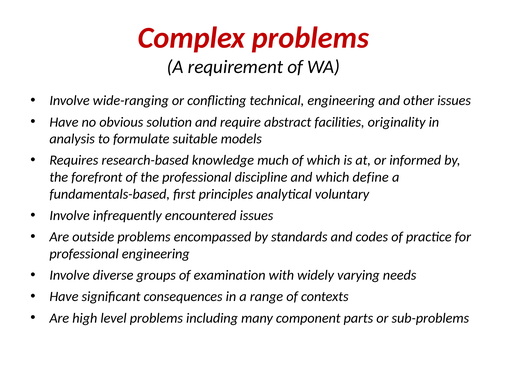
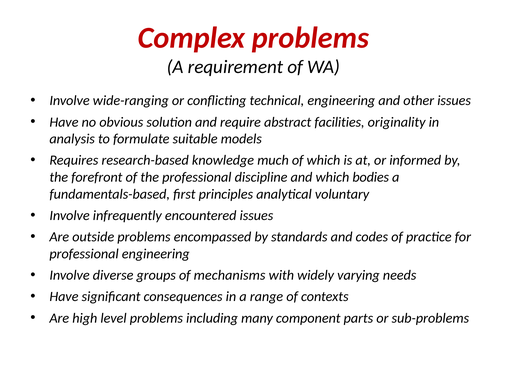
define: define -> bodies
examination: examination -> mechanisms
